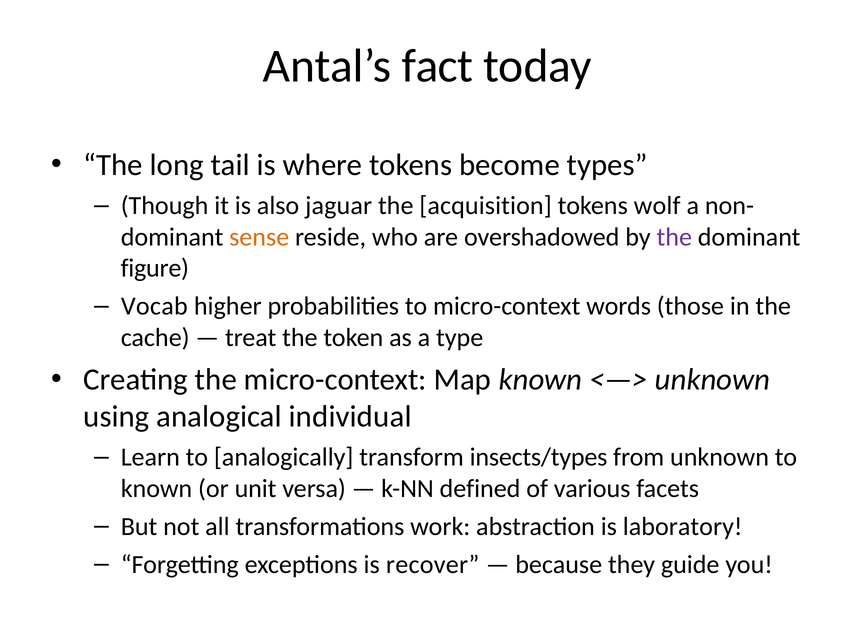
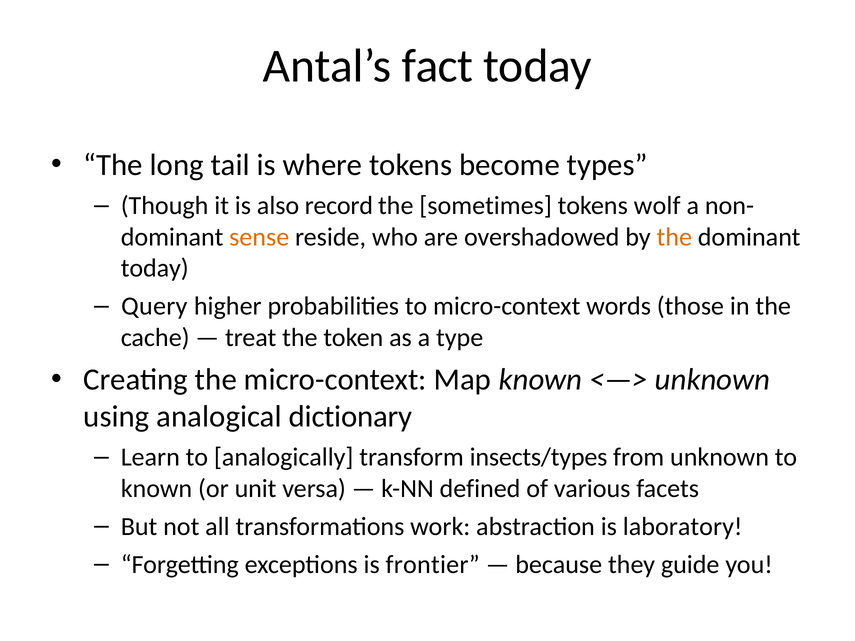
jaguar: jaguar -> record
acquisition: acquisition -> sometimes
the at (674, 237) colour: purple -> orange
figure at (155, 268): figure -> today
Vocab: Vocab -> Query
individual: individual -> dictionary
recover: recover -> frontier
